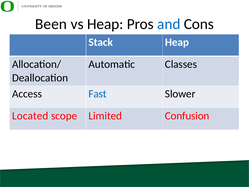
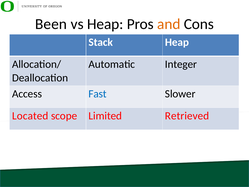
and colour: blue -> orange
Classes: Classes -> Integer
Confusion: Confusion -> Retrieved
